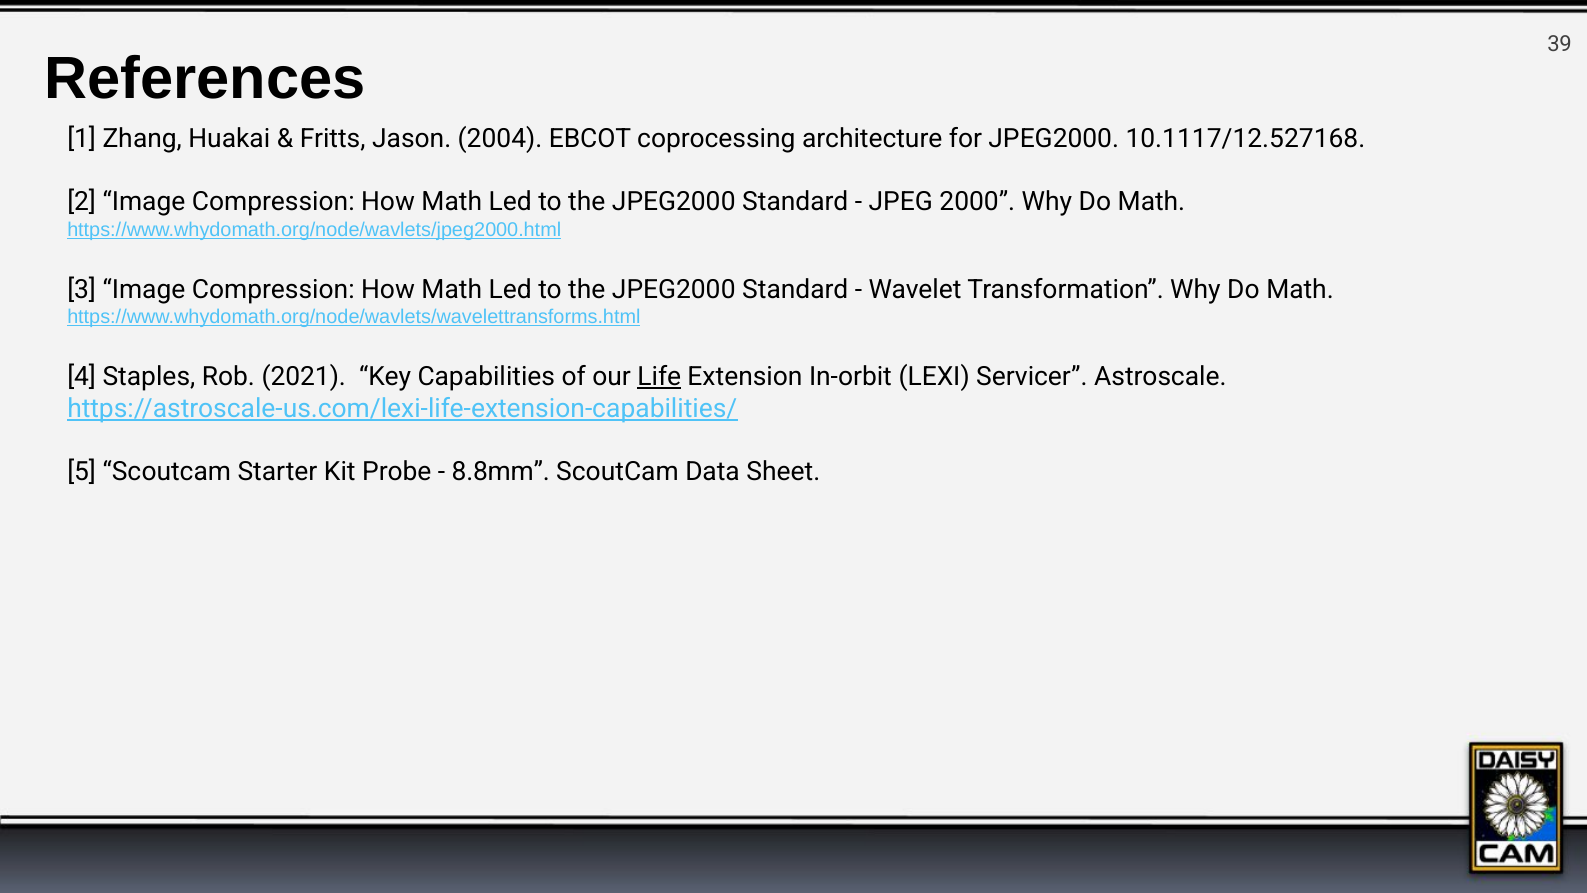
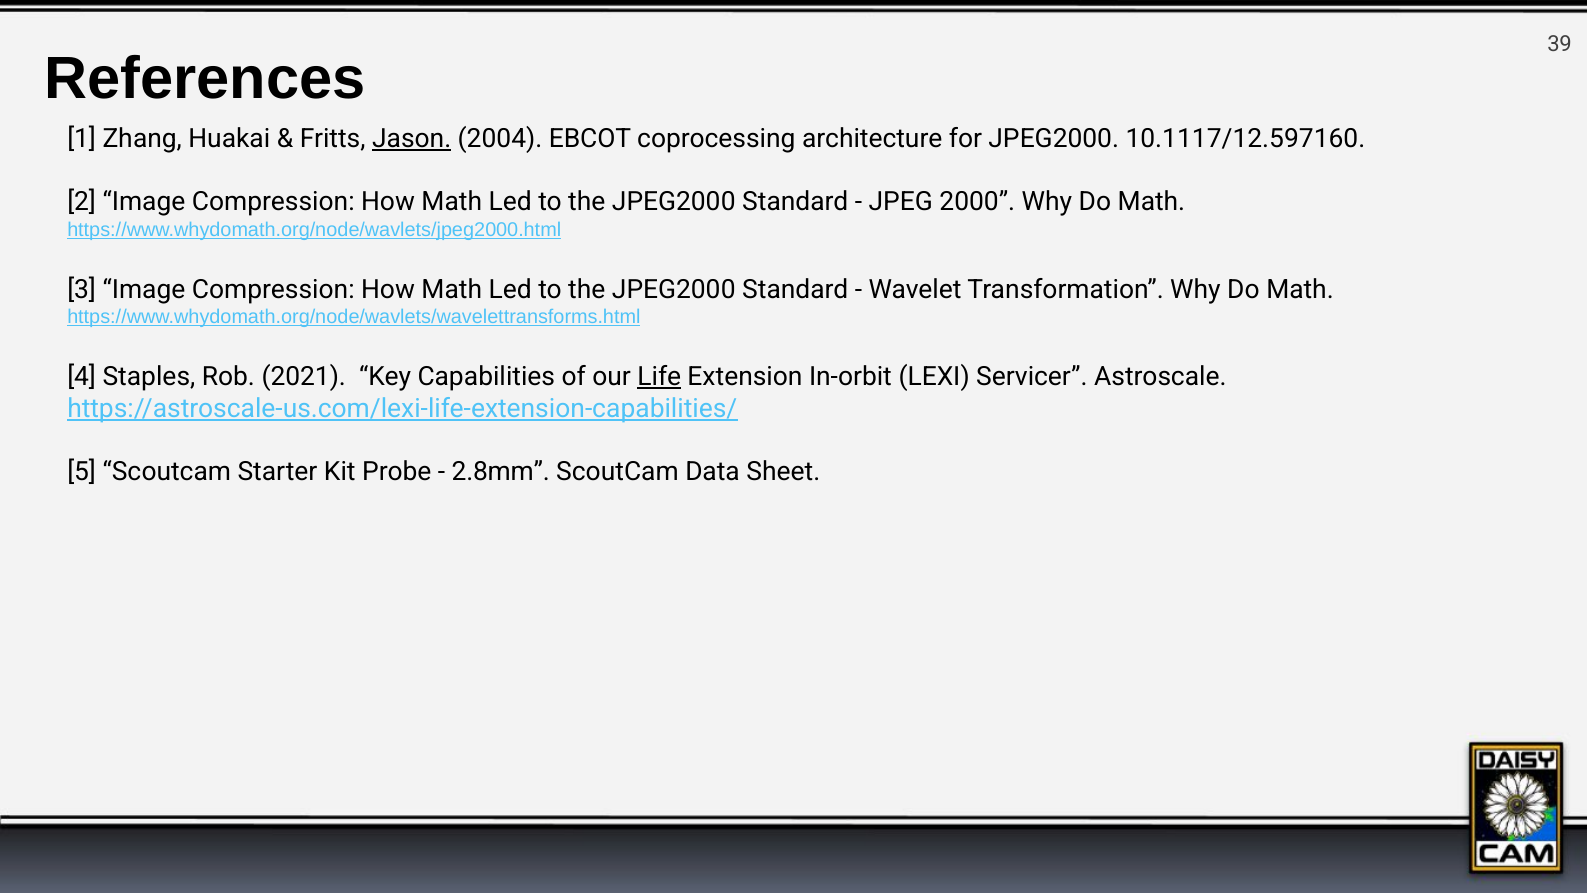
Jason underline: none -> present
10.1117/12.527168: 10.1117/12.527168 -> 10.1117/12.597160
8.8mm: 8.8mm -> 2.8mm
